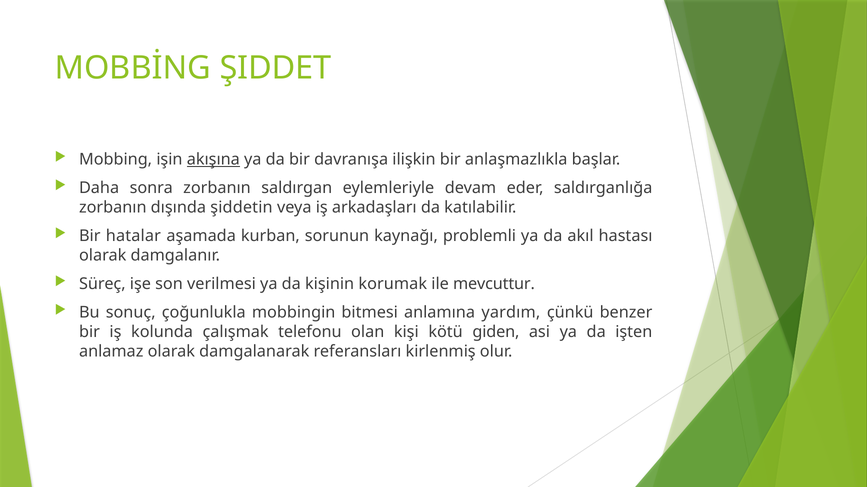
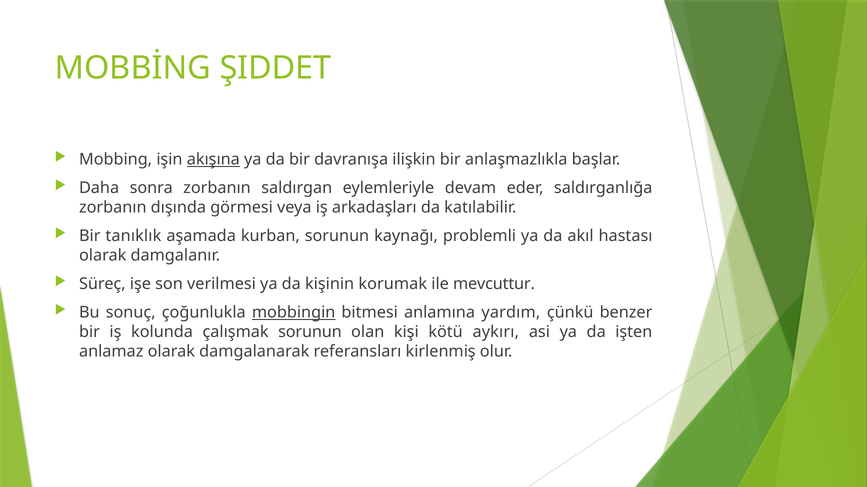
şiddetin: şiddetin -> görmesi
hatalar: hatalar -> tanıklık
mobbingin underline: none -> present
çalışmak telefonu: telefonu -> sorunun
giden: giden -> aykırı
